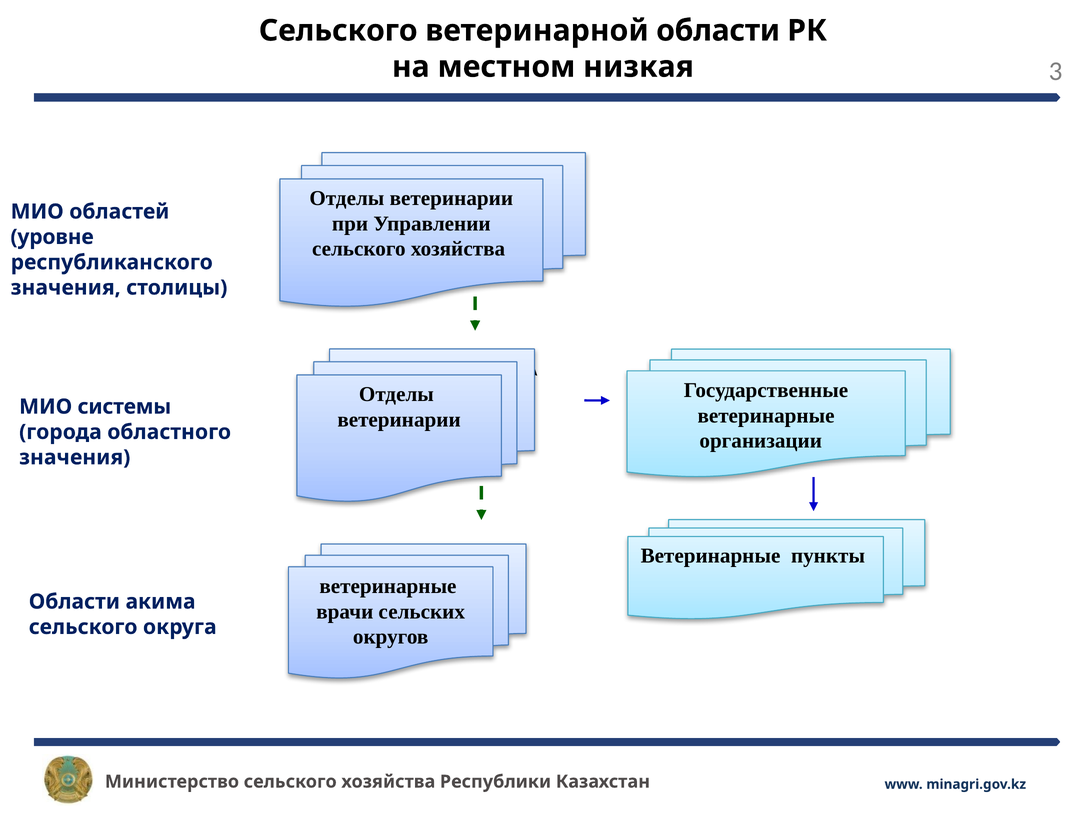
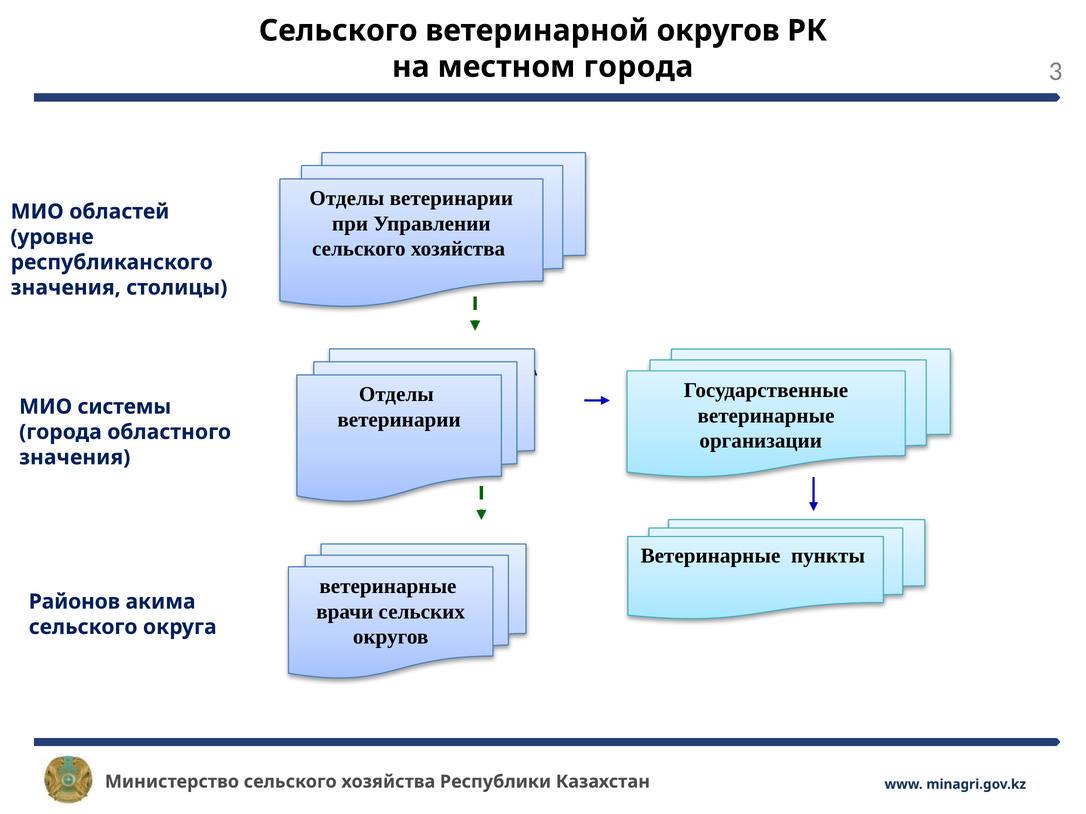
ветеринарной области: области -> округов
местном низкая: низкая -> города
Области at (74, 602): Области -> Районов
